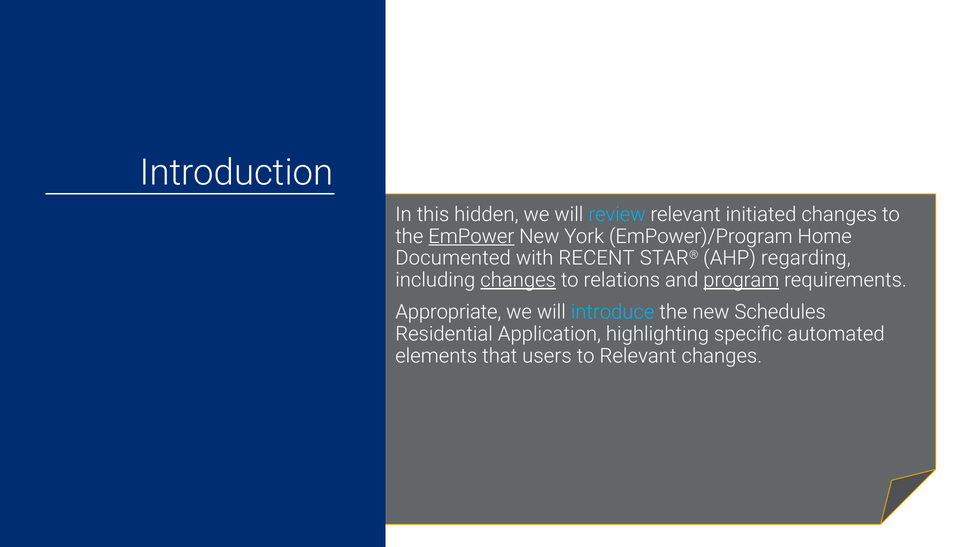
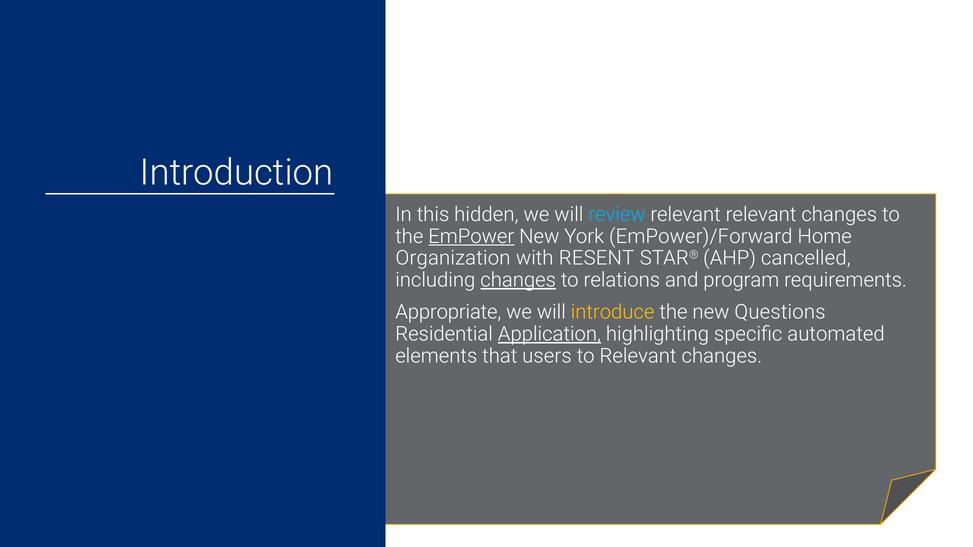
relevant initiated: initiated -> relevant
EmPower)/Program: EmPower)/Program -> EmPower)/Forward
Documented: Documented -> Organization
RECENT: RECENT -> RESENT
regarding: regarding -> cancelled
program underline: present -> none
introduce colour: light blue -> yellow
Schedules: Schedules -> Questions
Application underline: none -> present
